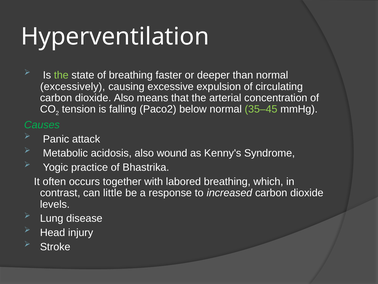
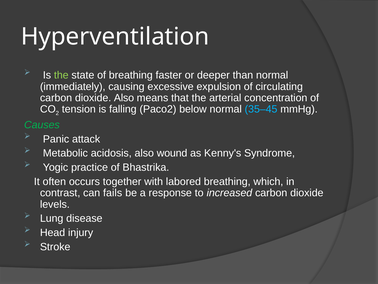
excessively: excessively -> immediately
35–45 colour: light green -> light blue
little: little -> fails
